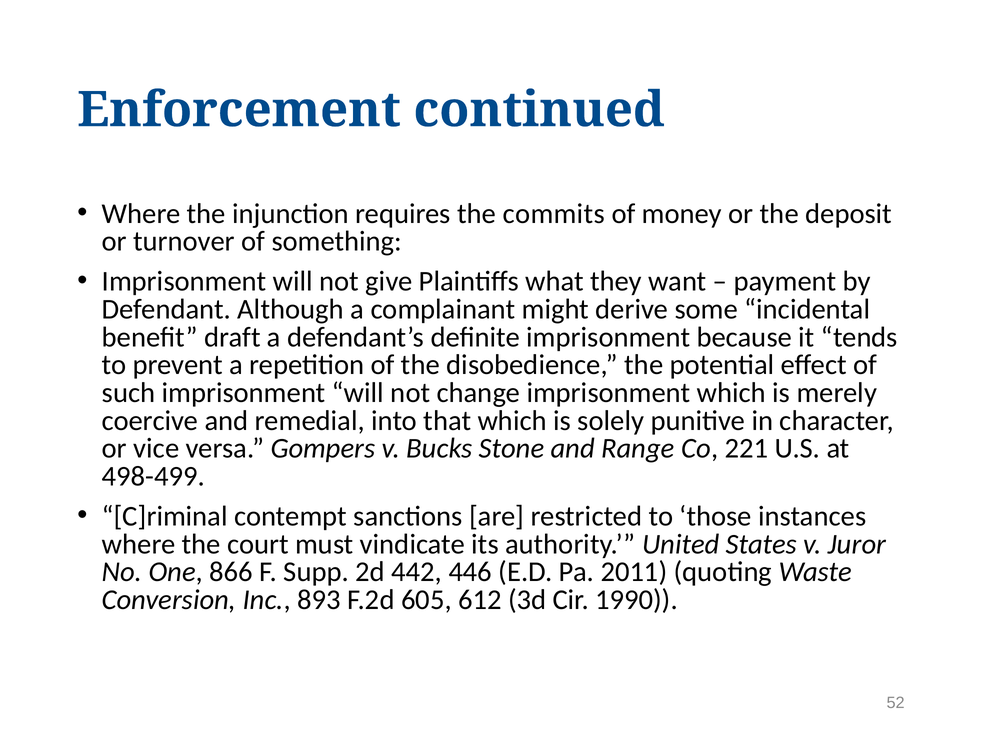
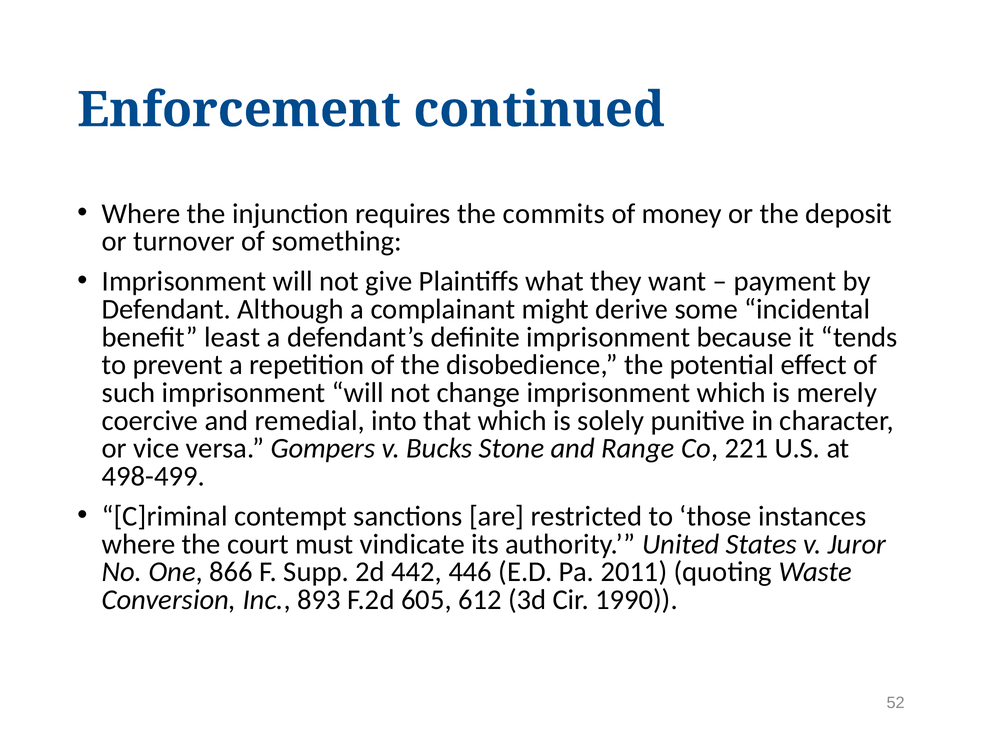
draft: draft -> least
